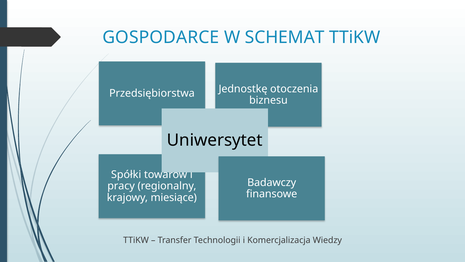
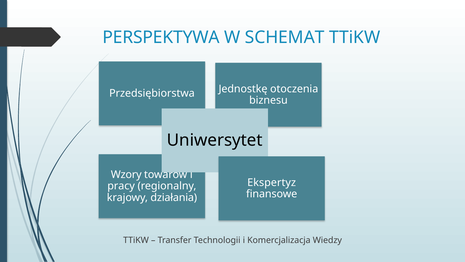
GOSPODARCE: GOSPODARCE -> PERSPEKTYWA
Spółki: Spółki -> Wzory
Badawczy: Badawczy -> Ekspertyz
miesiące: miesiące -> działania
